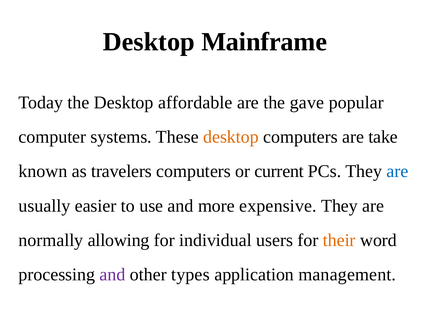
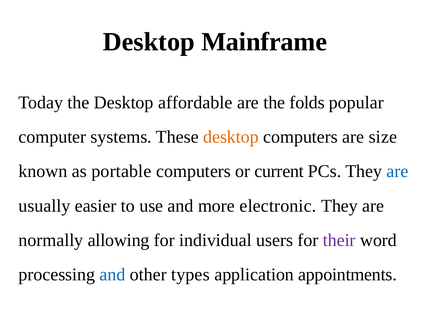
gave: gave -> folds
take: take -> size
travelers: travelers -> portable
expensive: expensive -> electronic
their colour: orange -> purple
and at (113, 274) colour: purple -> blue
management: management -> appointments
